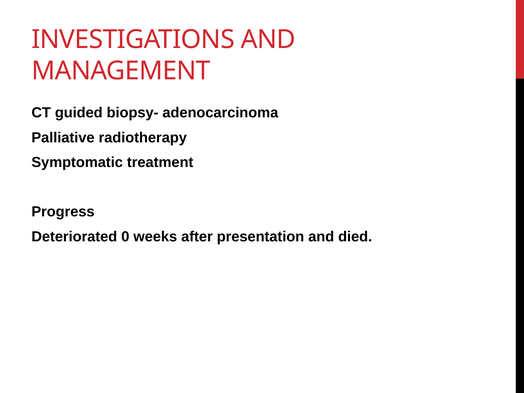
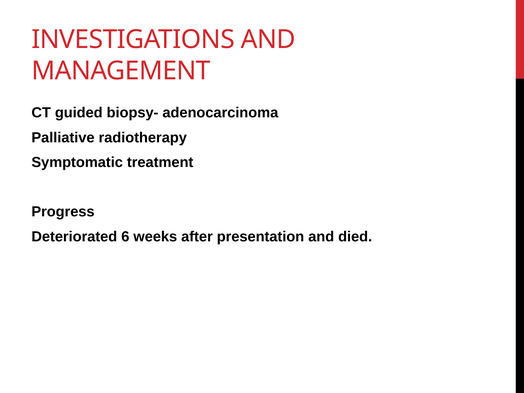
0: 0 -> 6
